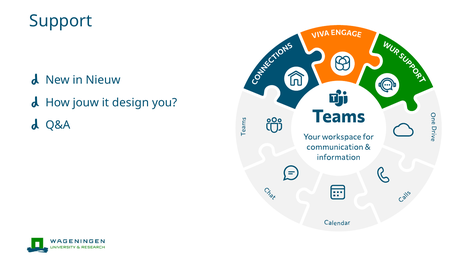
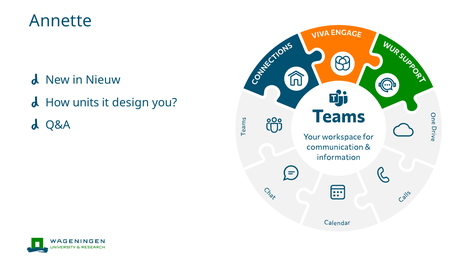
Support: Support -> Annette
jouw: jouw -> units
